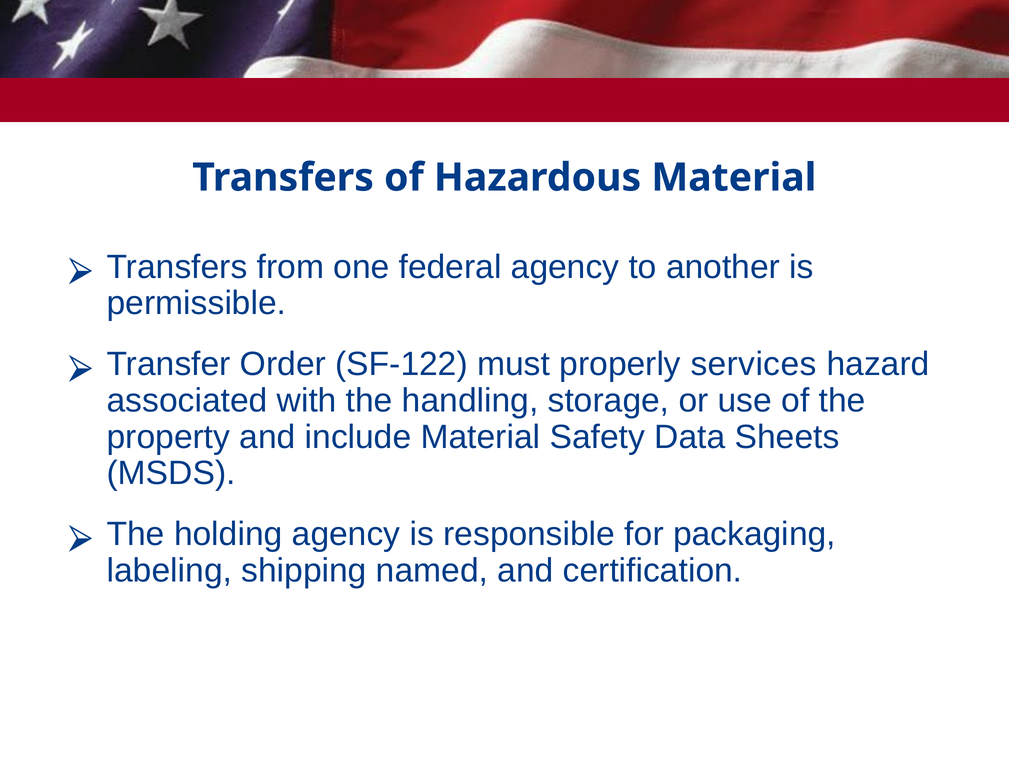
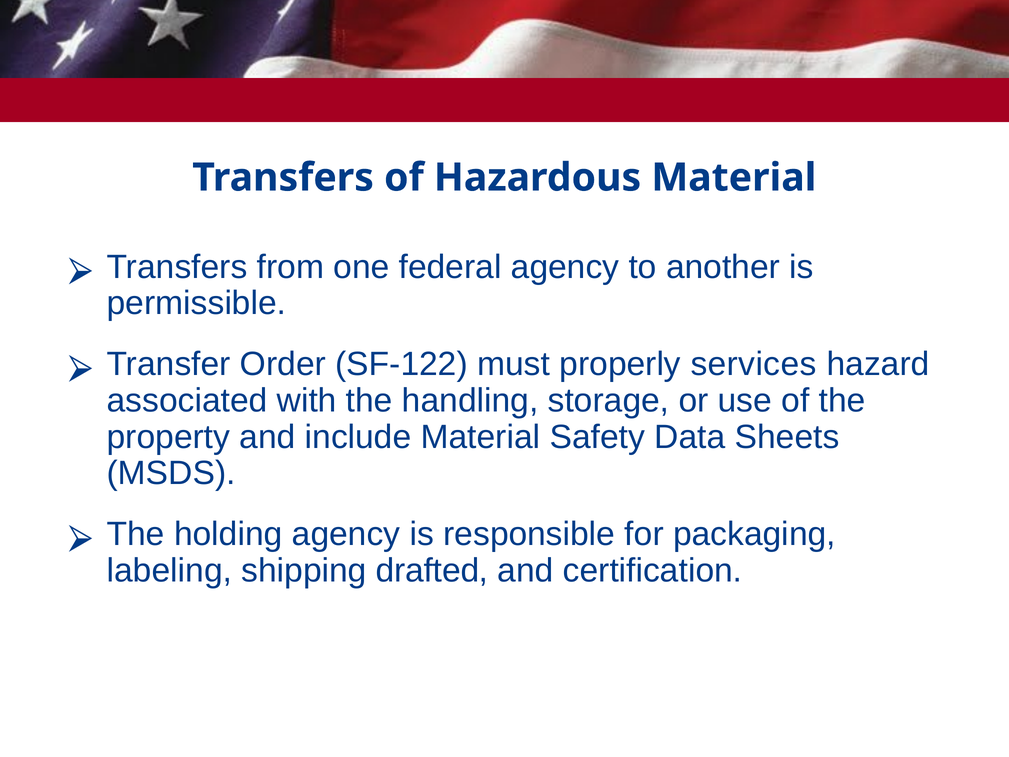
named: named -> drafted
